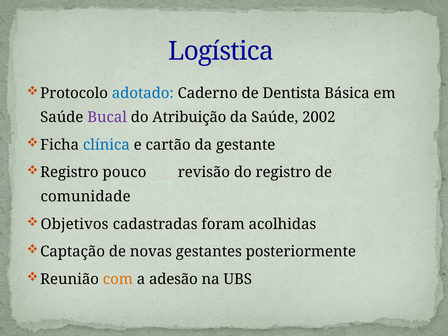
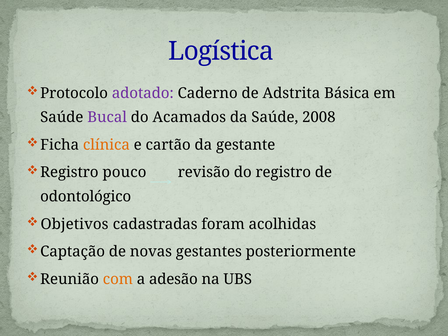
adotado colour: blue -> purple
Dentista: Dentista -> Adstrita
Atribuição: Atribuição -> Acamados
2002: 2002 -> 2008
clínica colour: blue -> orange
comunidade: comunidade -> odontológico
